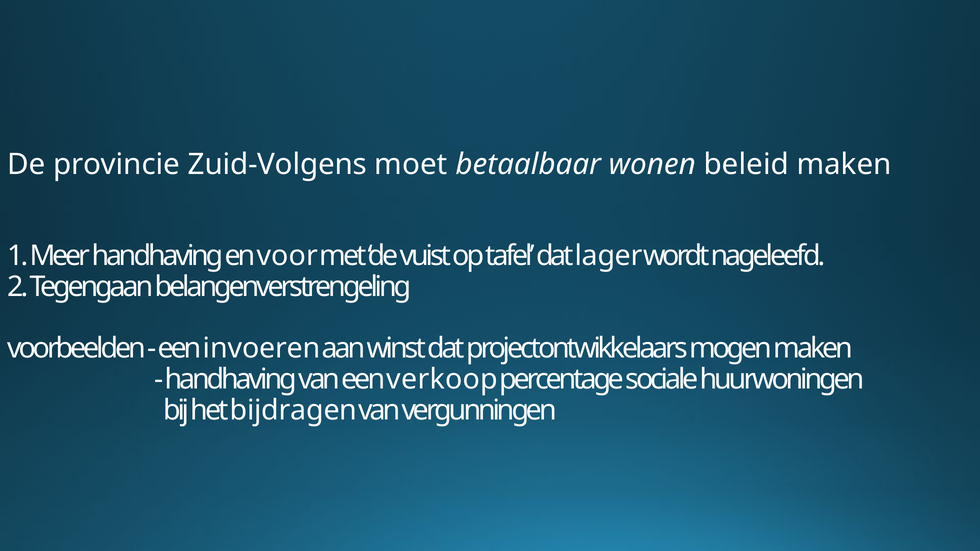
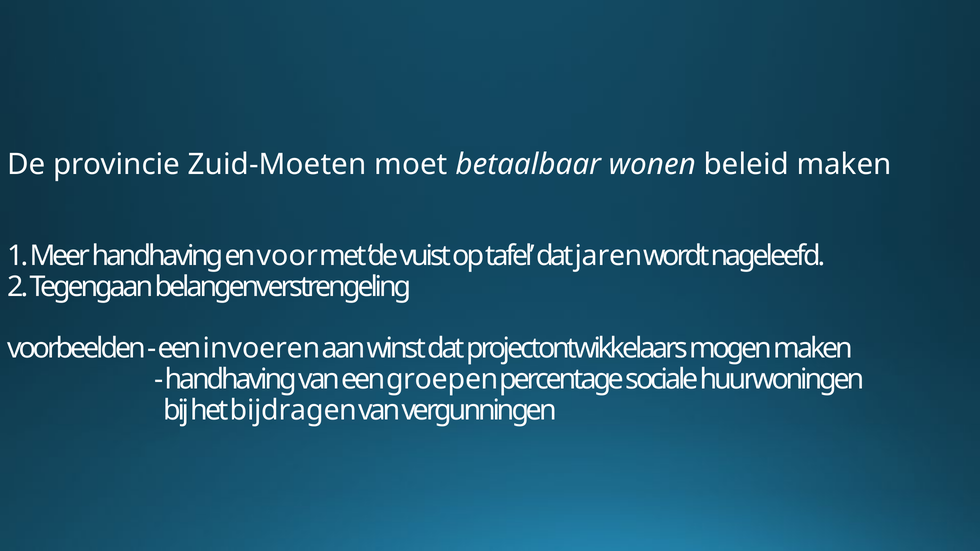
Zuid-Volgens: Zuid-Volgens -> Zuid-Moeten
lager: lager -> jaren
verkoop: verkoop -> groepen
